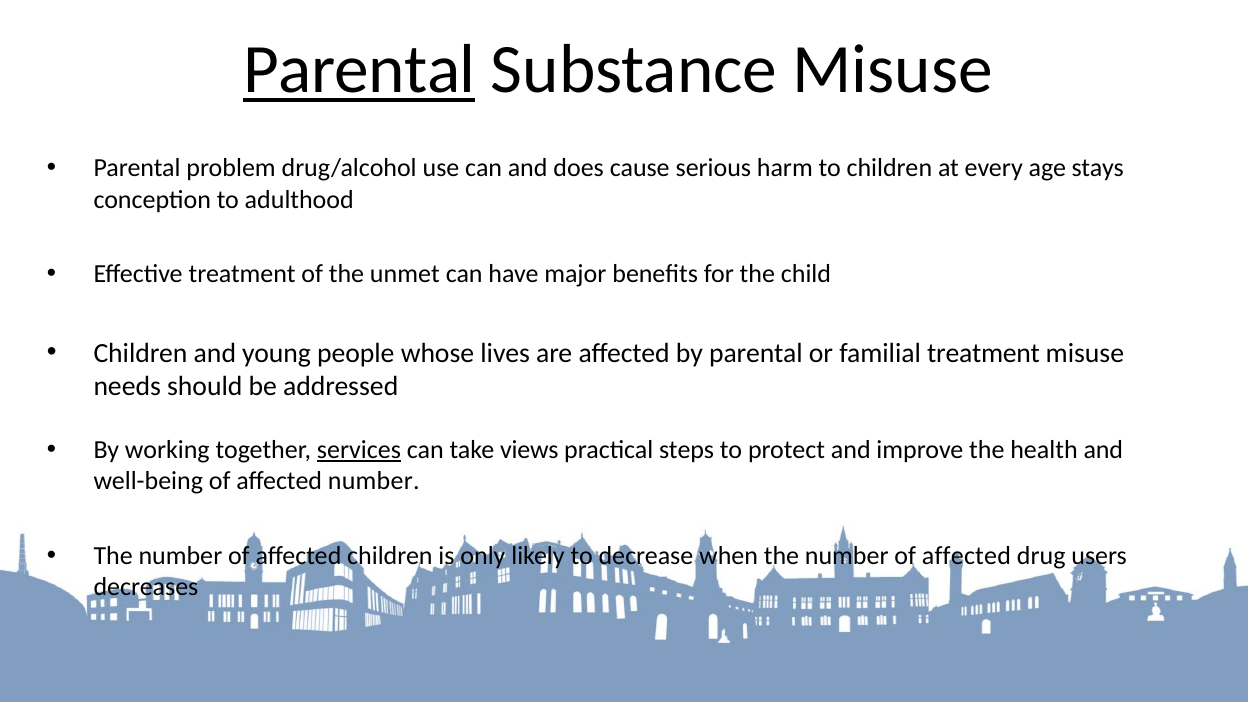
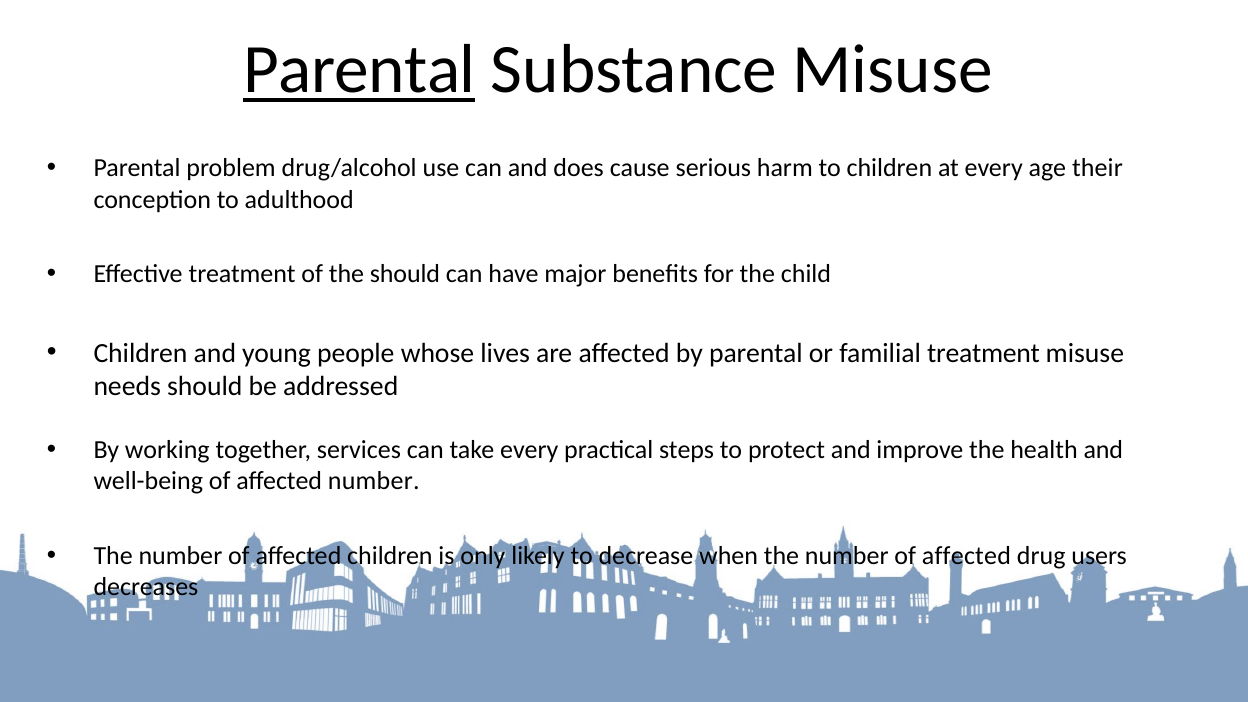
stays: stays -> their
the unmet: unmet -> should
services underline: present -> none
take views: views -> every
